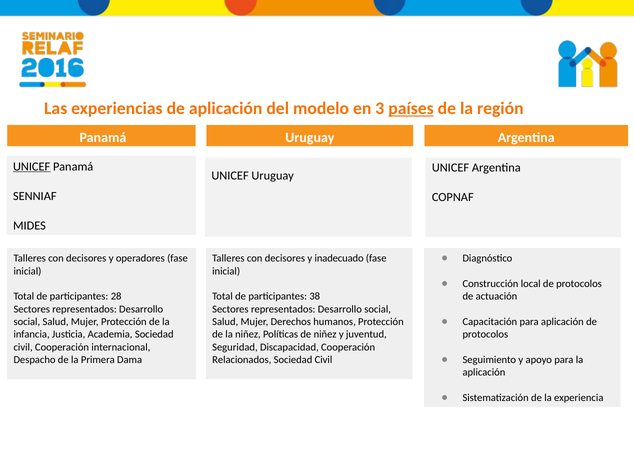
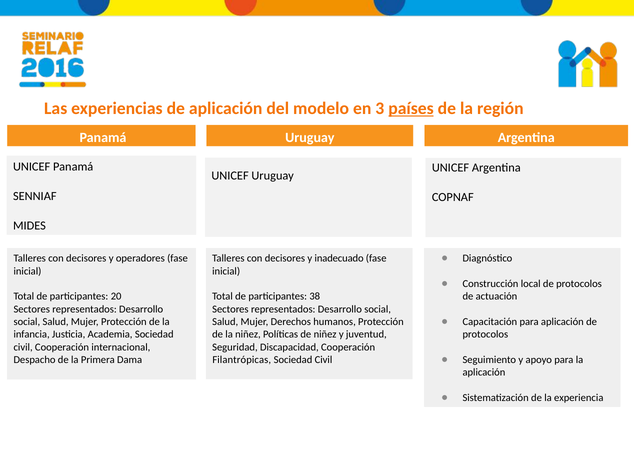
UNICEF at (32, 167) underline: present -> none
28: 28 -> 20
Relacionados: Relacionados -> Filantrópicas
